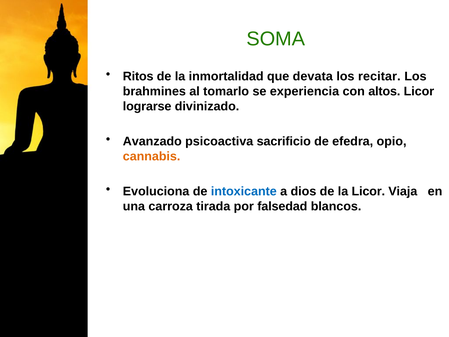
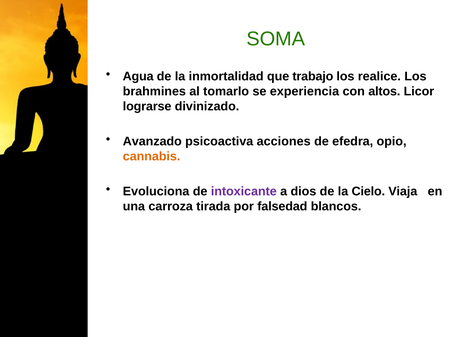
Ritos: Ritos -> Agua
devata: devata -> trabajo
recitar: recitar -> realice
sacrificio: sacrificio -> acciones
intoxicante colour: blue -> purple
la Licor: Licor -> Cielo
